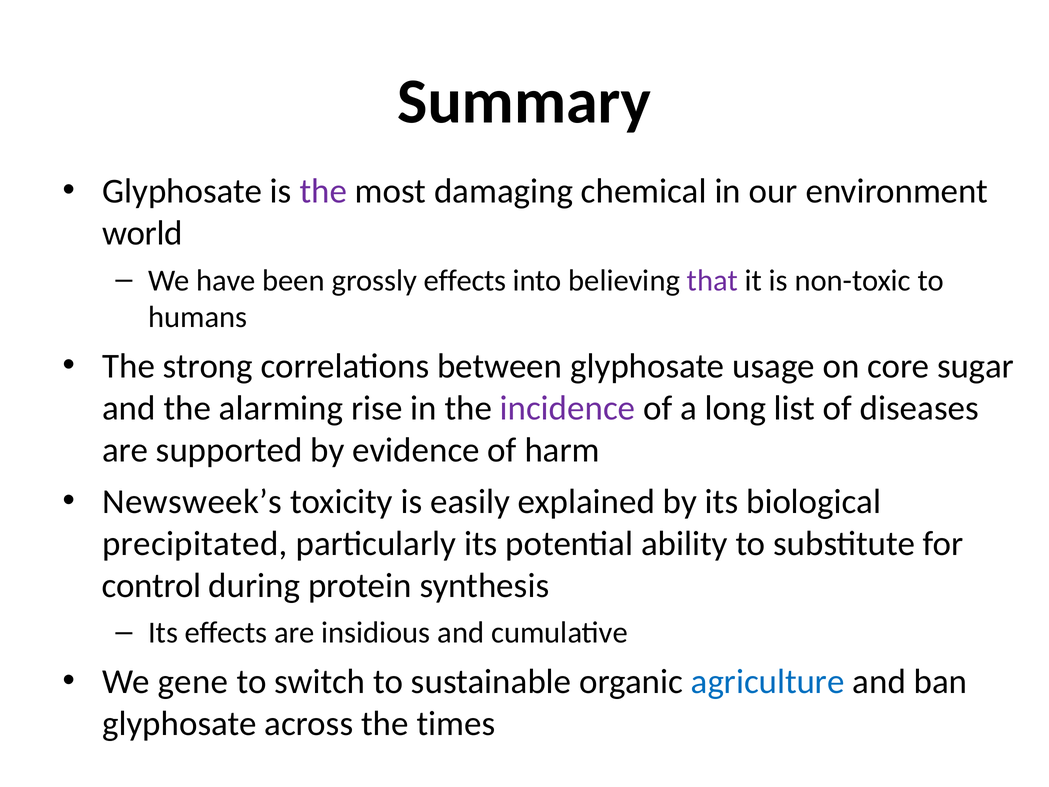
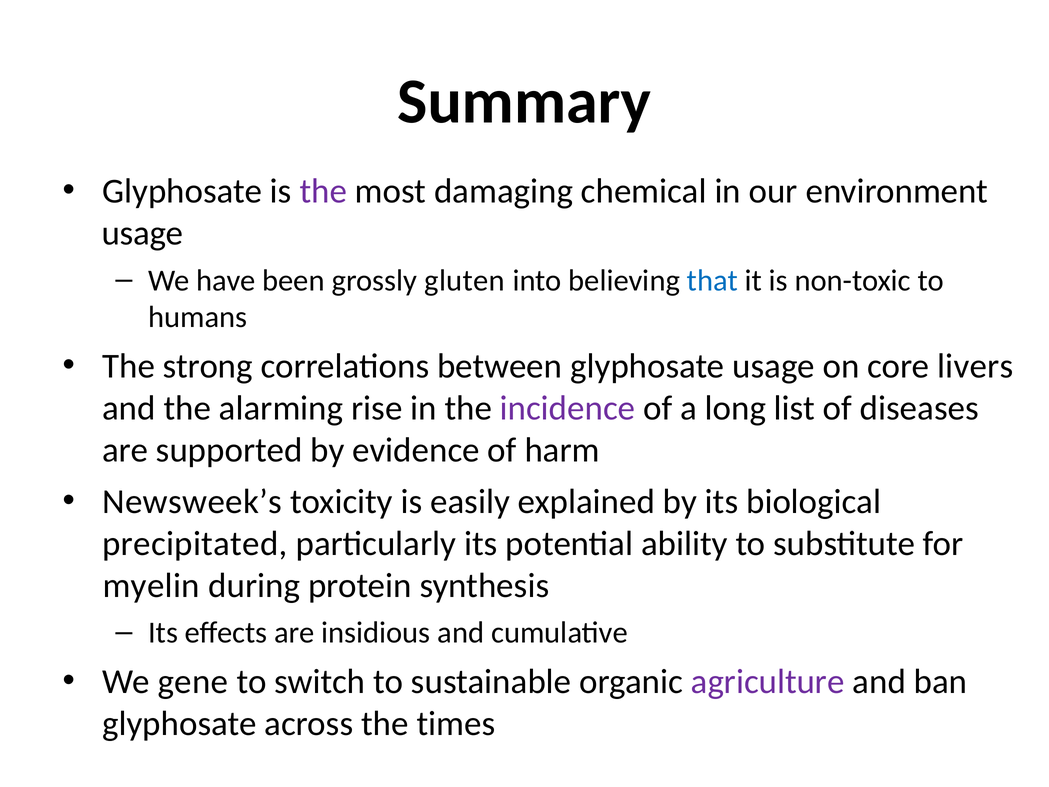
world at (142, 233): world -> usage
grossly effects: effects -> gluten
that colour: purple -> blue
sugar: sugar -> livers
control: control -> myelin
agriculture colour: blue -> purple
